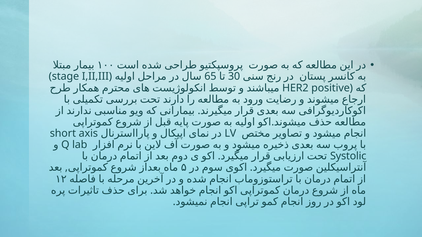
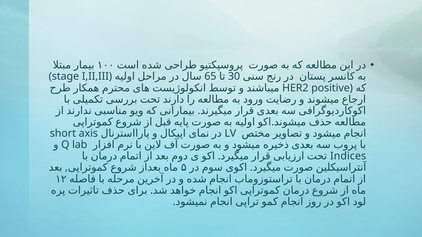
Systolic: Systolic -> Indices
